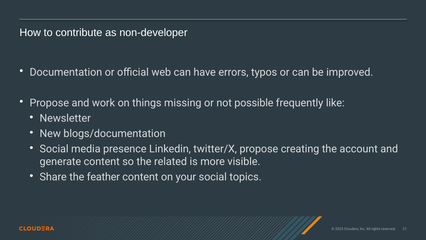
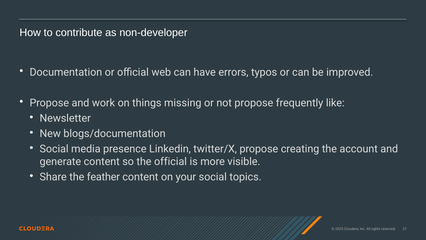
not possible: possible -> propose
the related: related -> official
